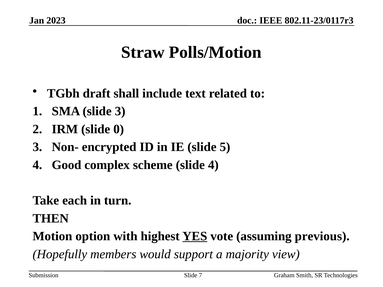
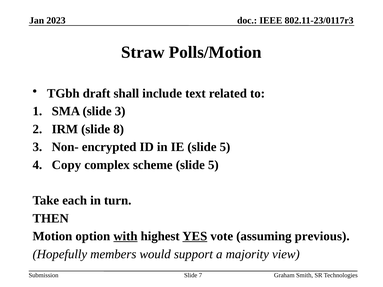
0: 0 -> 8
Good: Good -> Copy
scheme slide 4: 4 -> 5
with underline: none -> present
